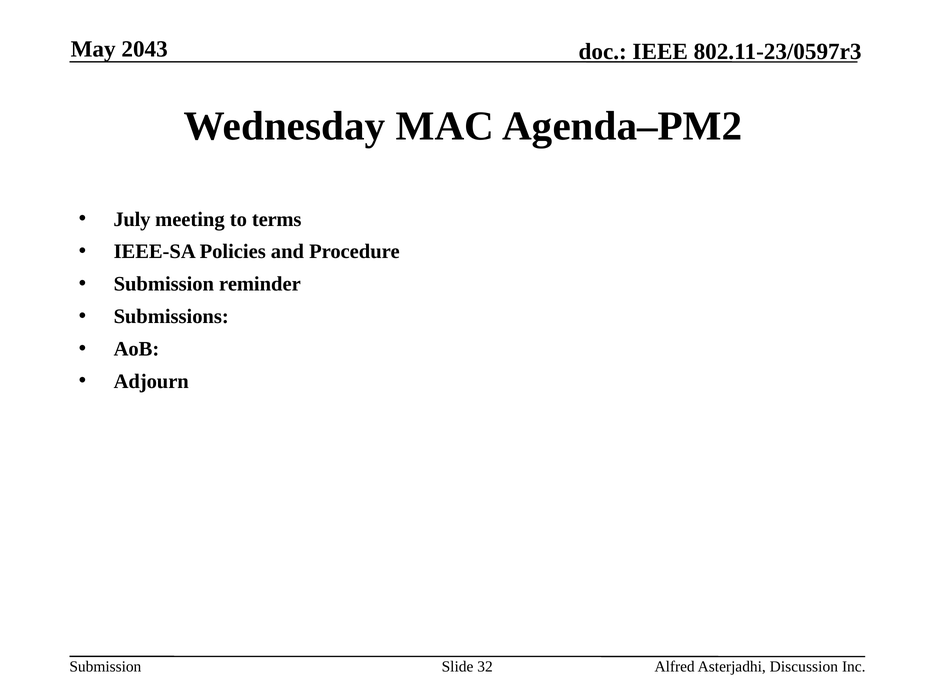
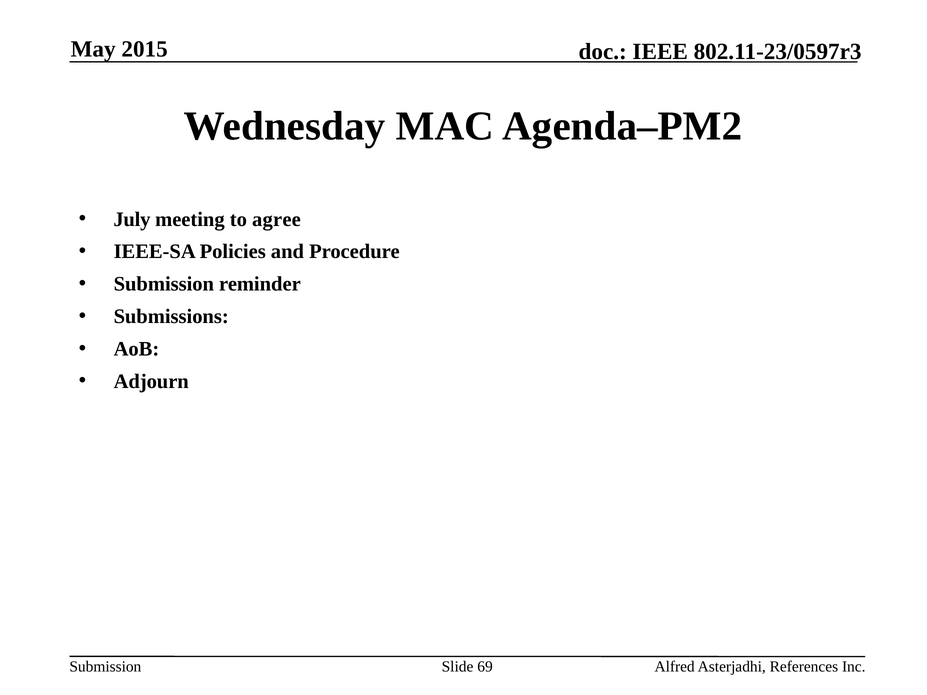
2043: 2043 -> 2015
terms: terms -> agree
32: 32 -> 69
Discussion: Discussion -> References
